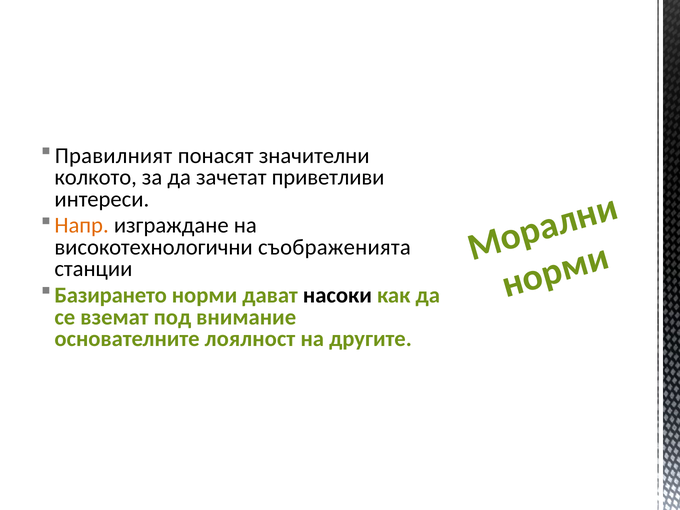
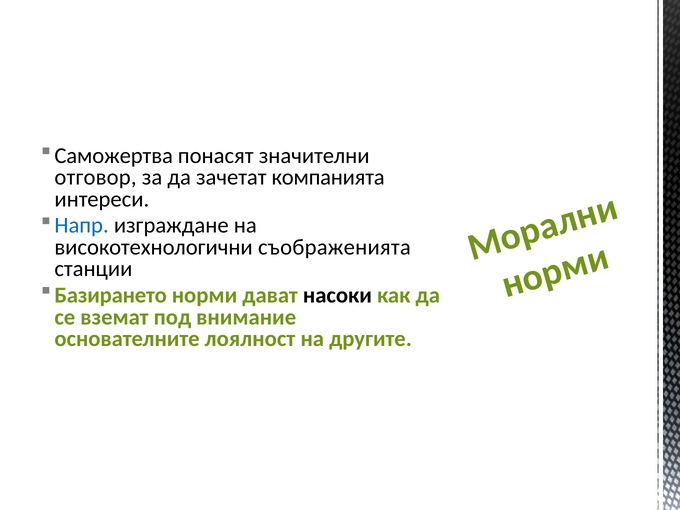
Правилният: Правилният -> Саможертва
колкото: колкото -> отговор
приветливи: приветливи -> компанията
Напр colour: orange -> blue
